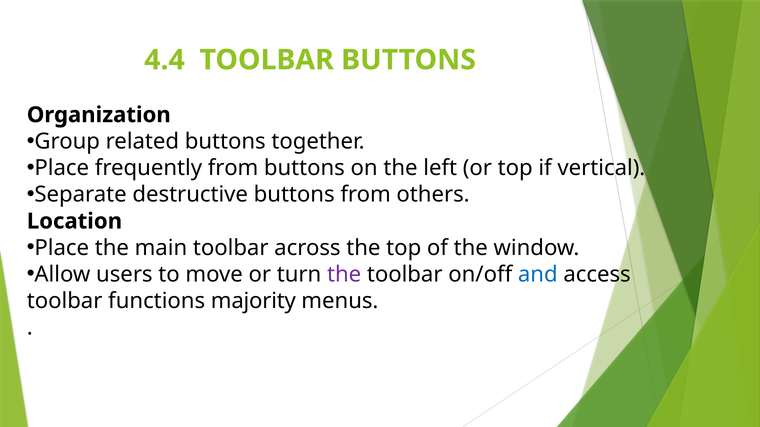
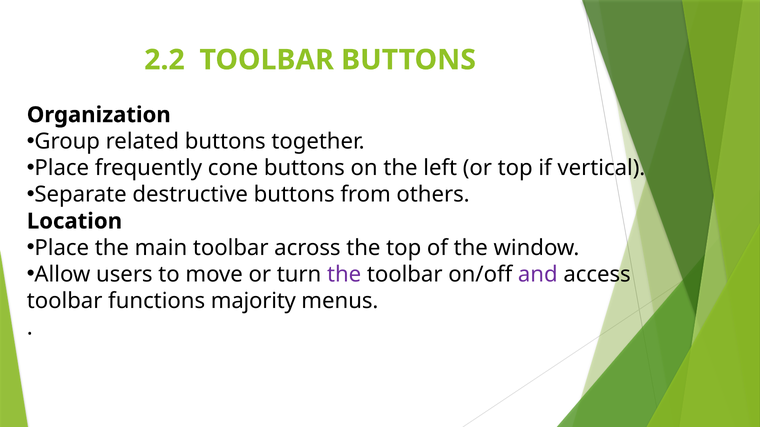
4.4: 4.4 -> 2.2
frequently from: from -> cone
and colour: blue -> purple
